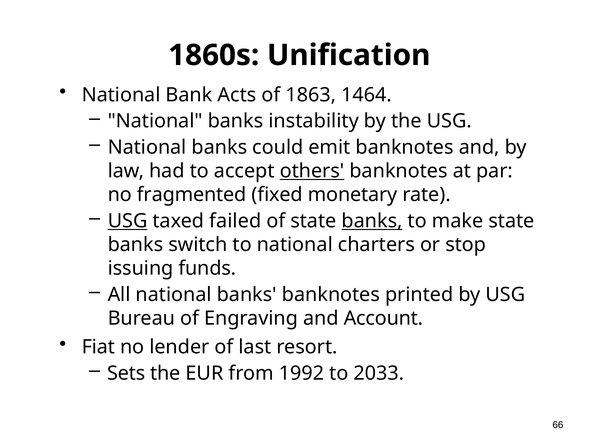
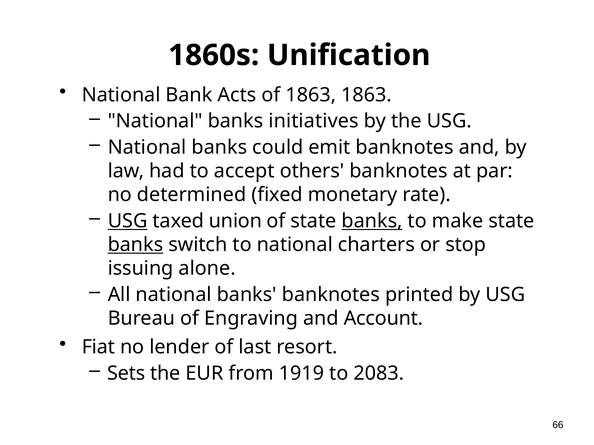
1863 1464: 1464 -> 1863
instability: instability -> initiatives
others underline: present -> none
fragmented: fragmented -> determined
failed: failed -> union
banks at (135, 245) underline: none -> present
funds: funds -> alone
1992: 1992 -> 1919
2033: 2033 -> 2083
